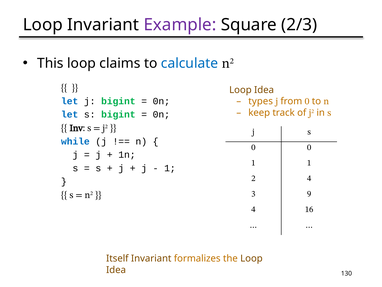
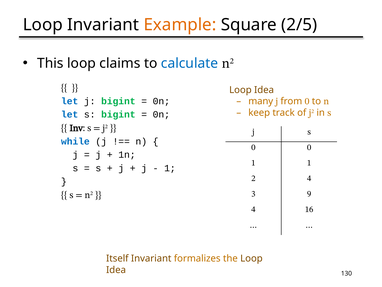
Example colour: purple -> orange
2/3: 2/3 -> 2/5
types: types -> many
